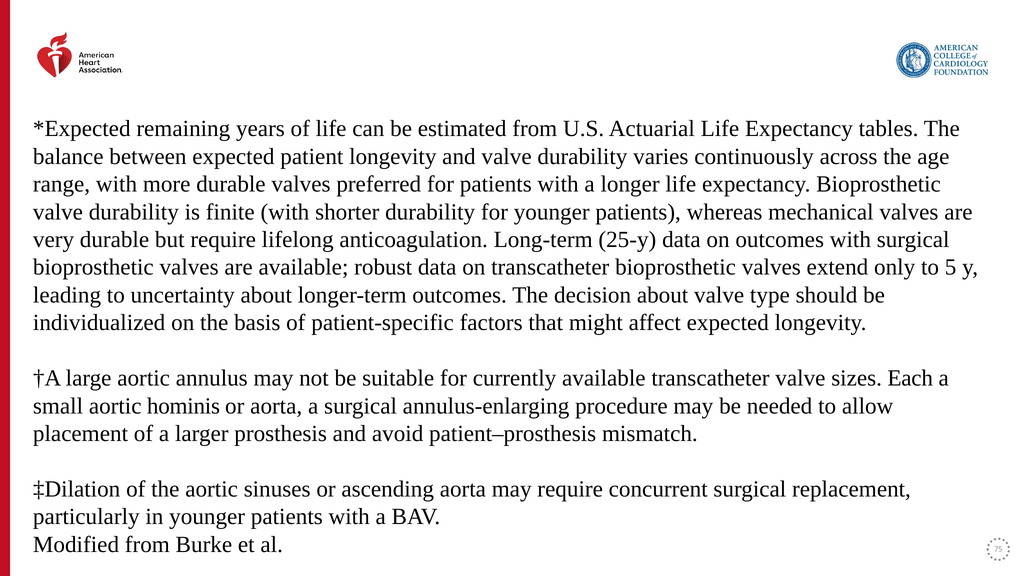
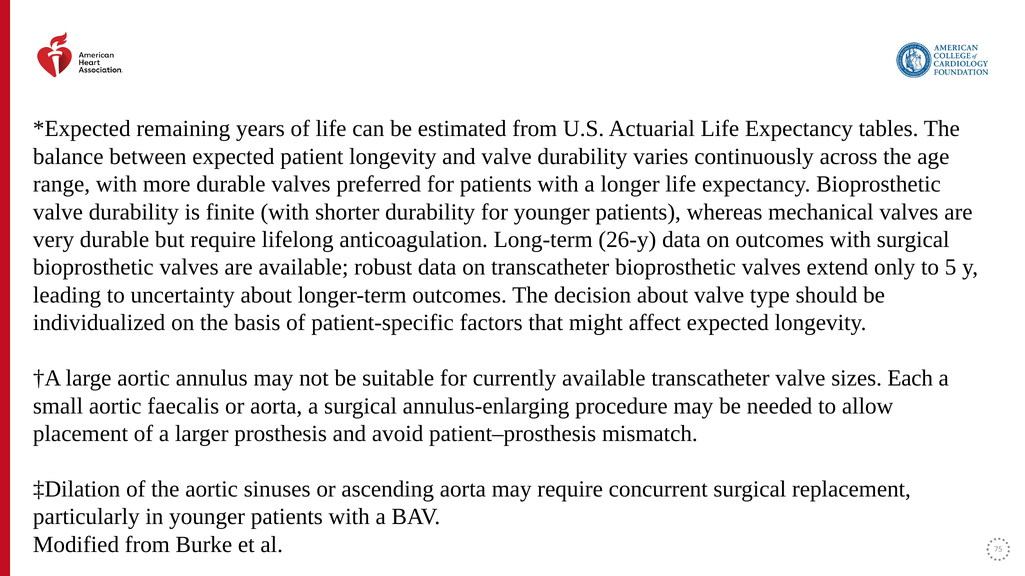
25-y: 25-y -> 26-y
hominis: hominis -> faecalis
